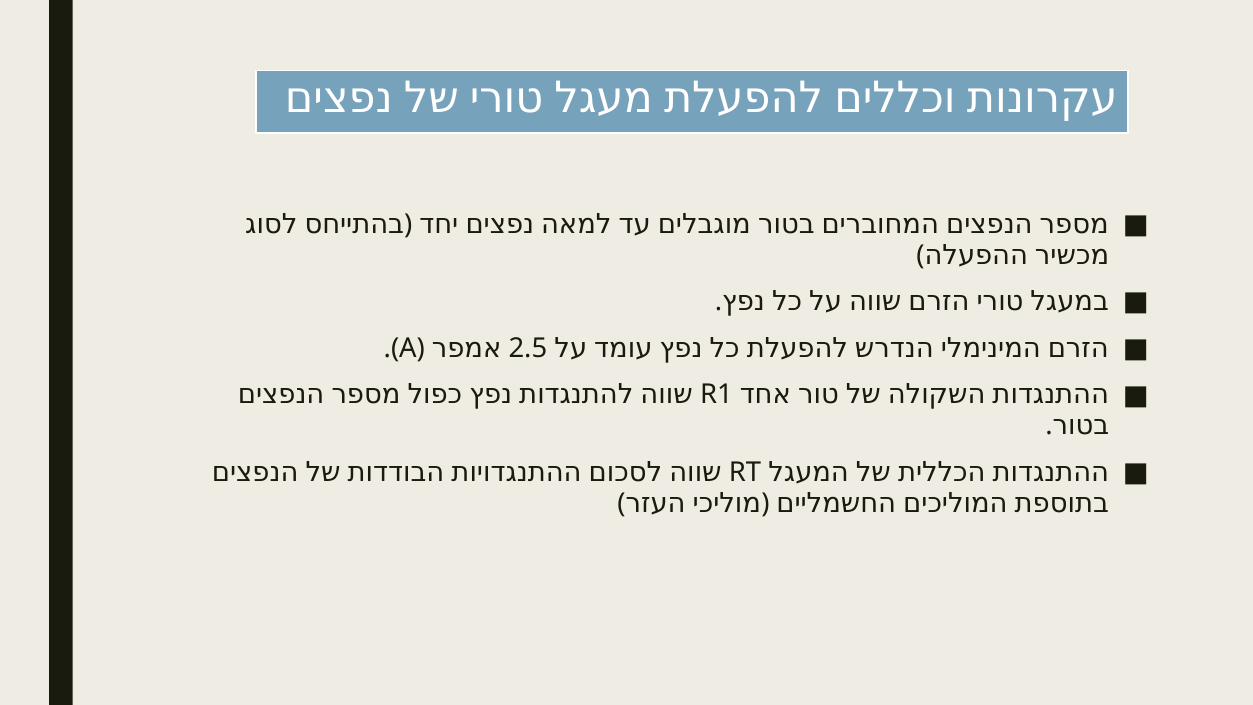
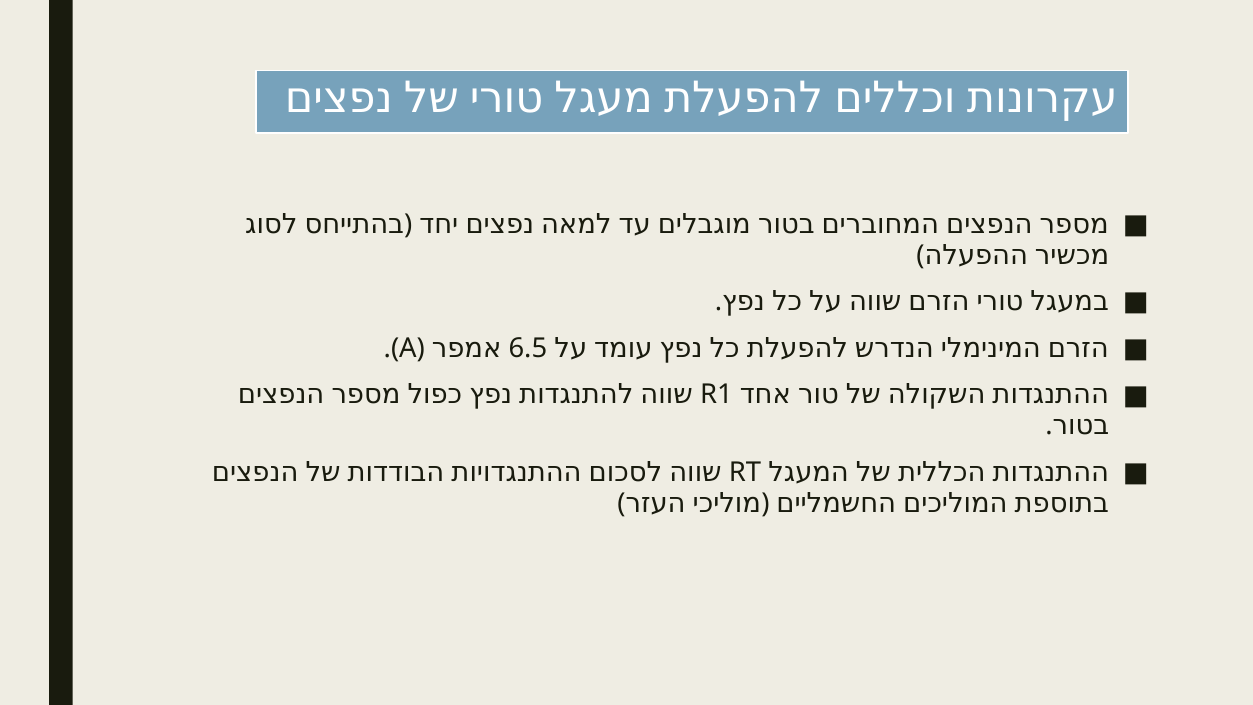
2.5: 2.5 -> 6.5
